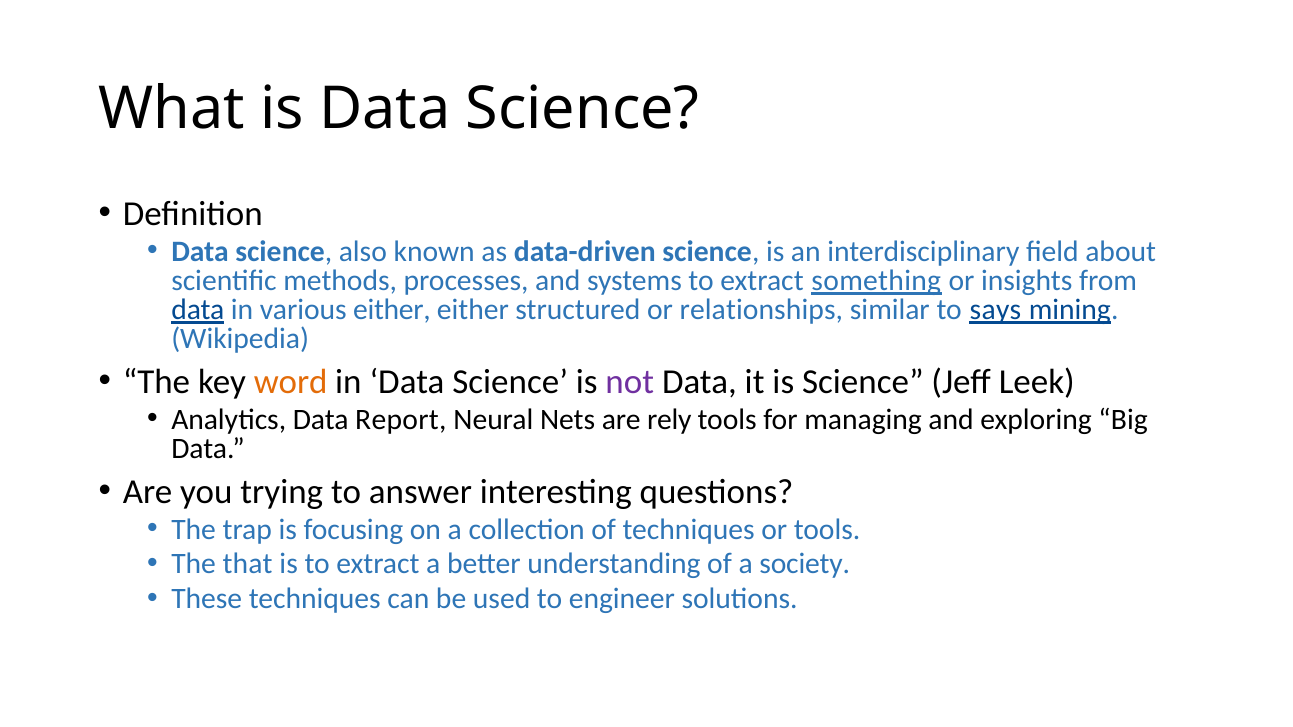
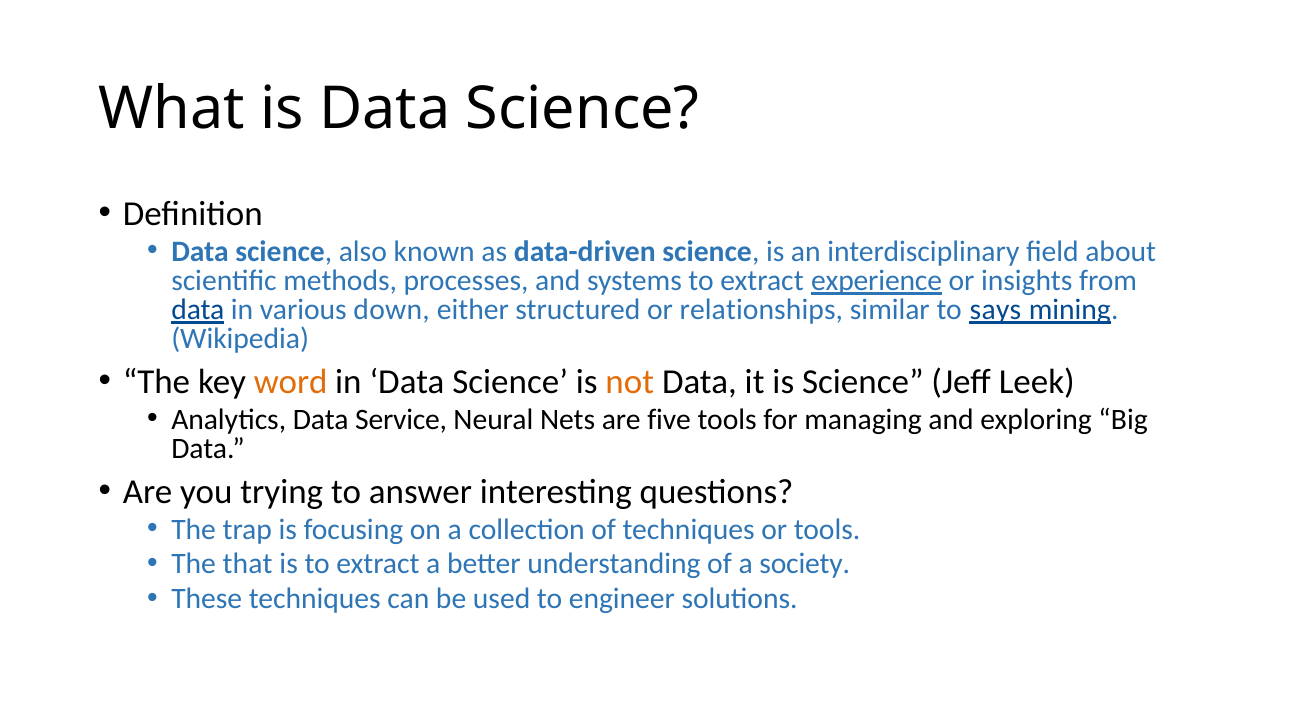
something: something -> experience
various either: either -> down
not colour: purple -> orange
Report: Report -> Service
rely: rely -> five
